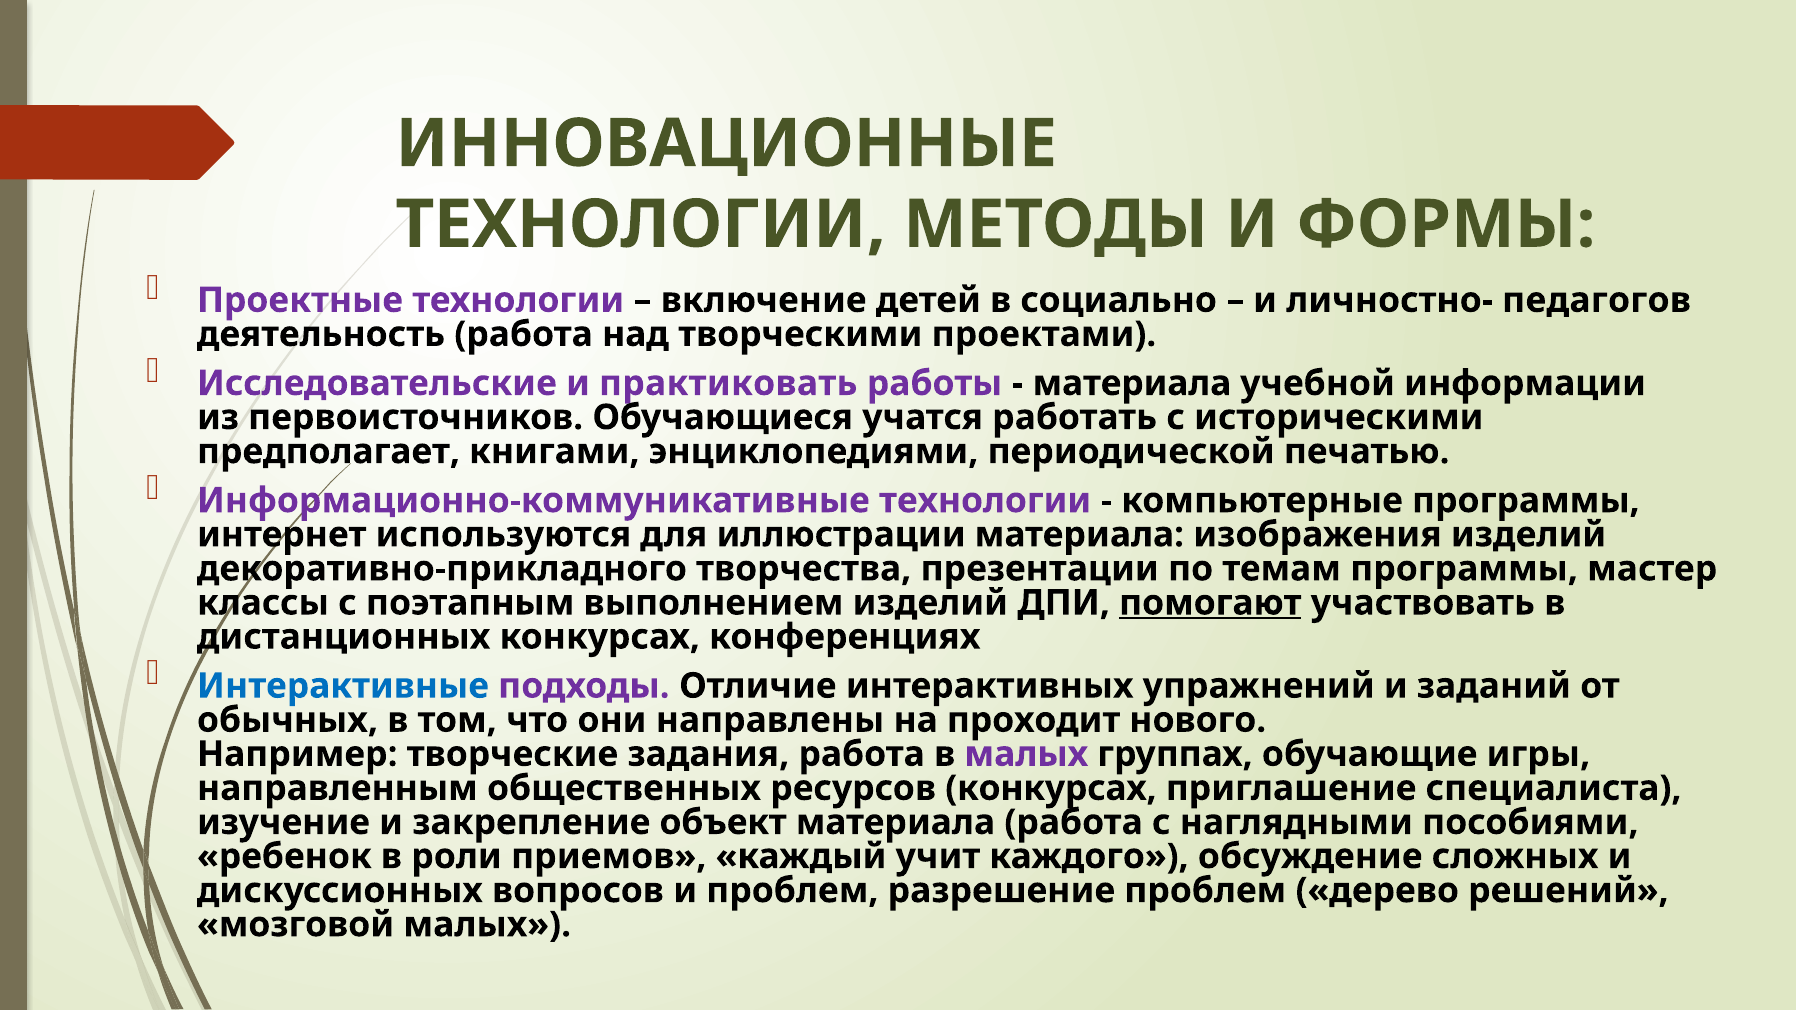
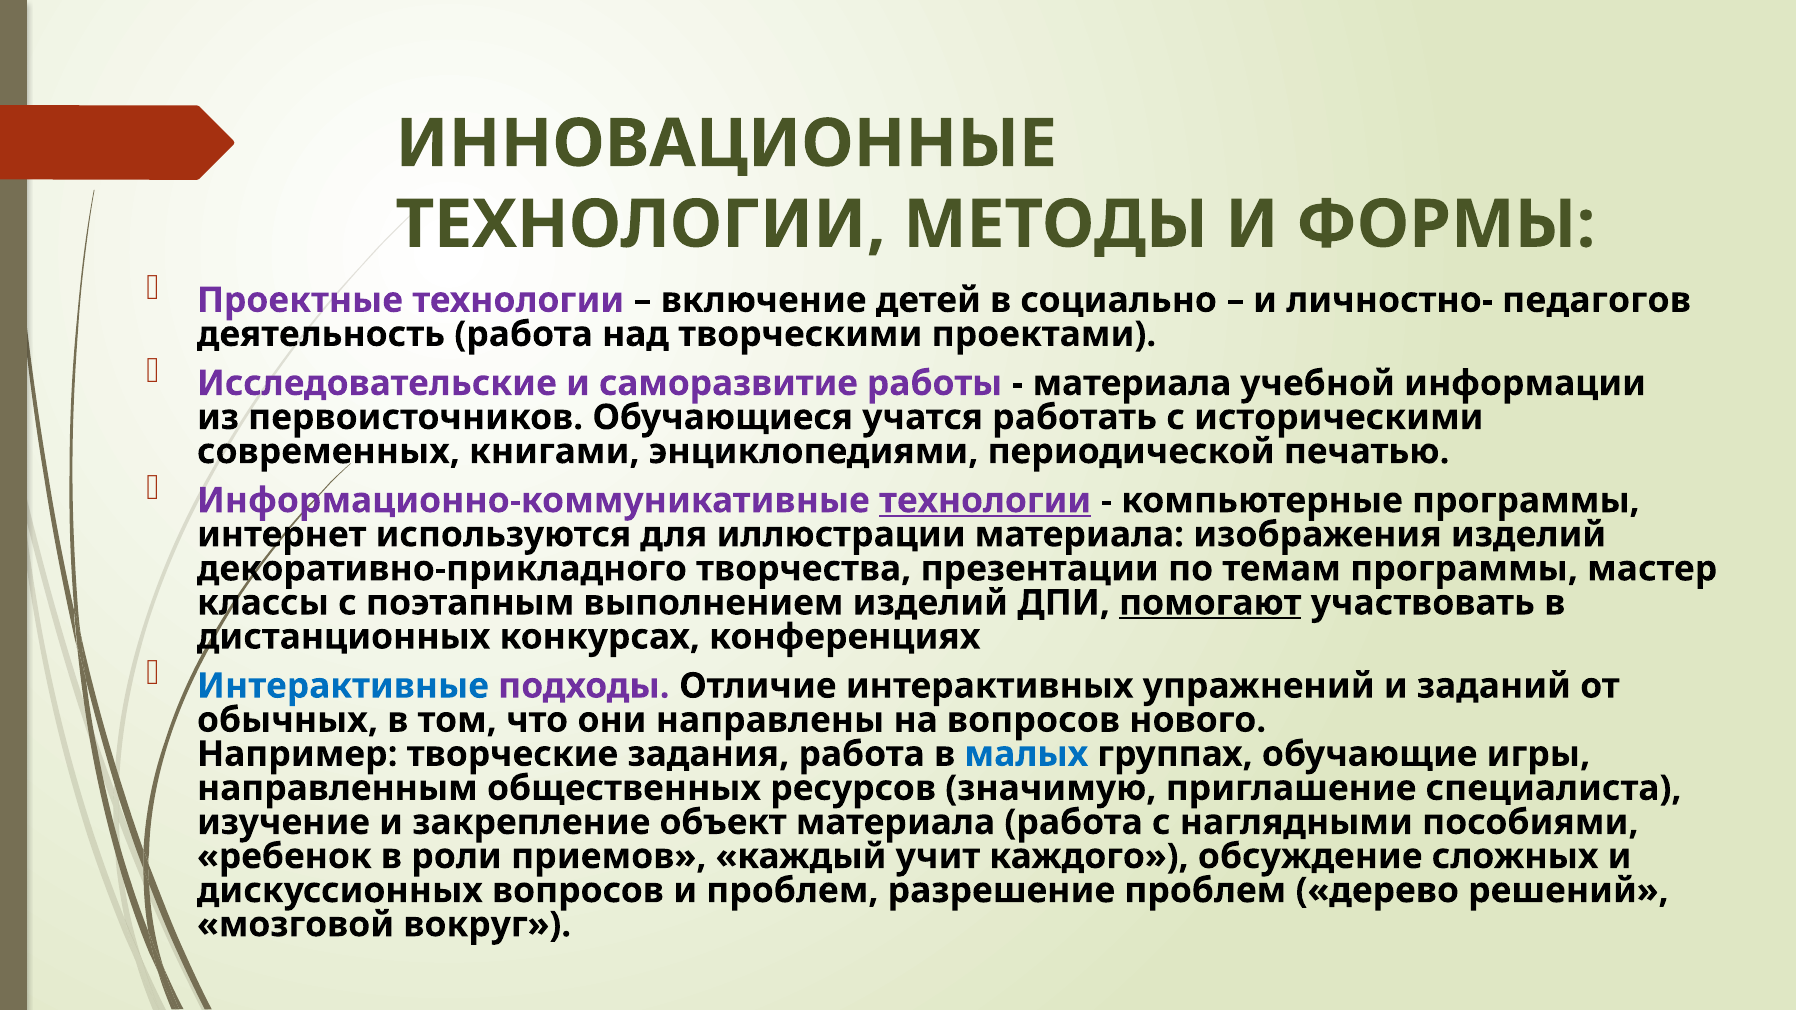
практиковать: практиковать -> саморазвитие
предполагает: предполагает -> современных
технологии at (985, 501) underline: none -> present
на проходит: проходит -> вопросов
малых at (1026, 754) colour: purple -> blue
ресурсов конкурсах: конкурсах -> значимую
мозговой малых: малых -> вокруг
